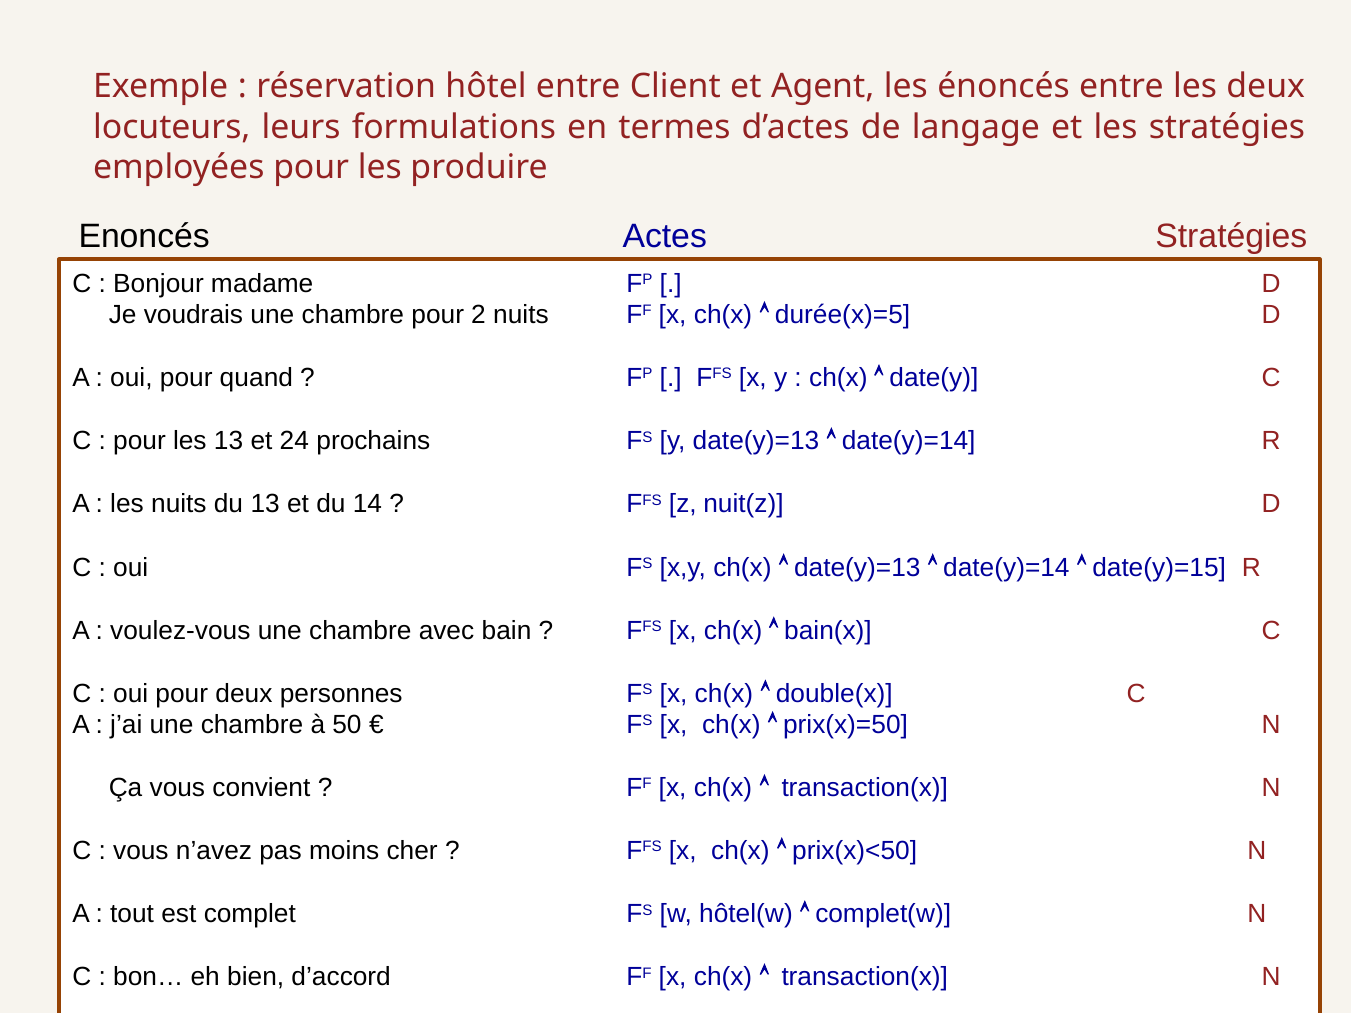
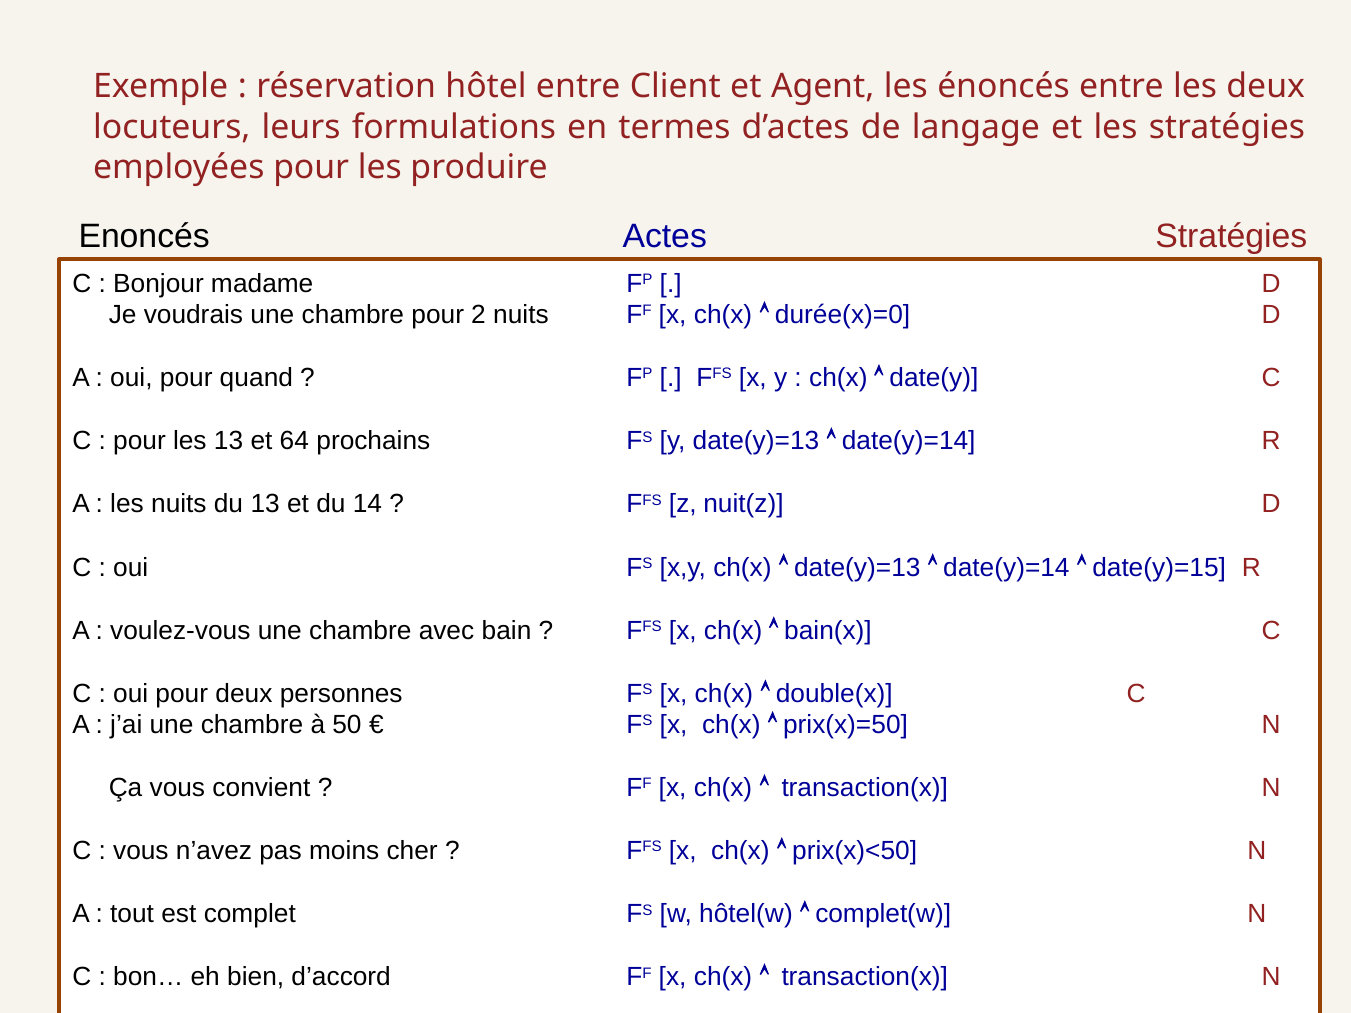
durée(x)=5: durée(x)=5 -> durée(x)=0
24: 24 -> 64
